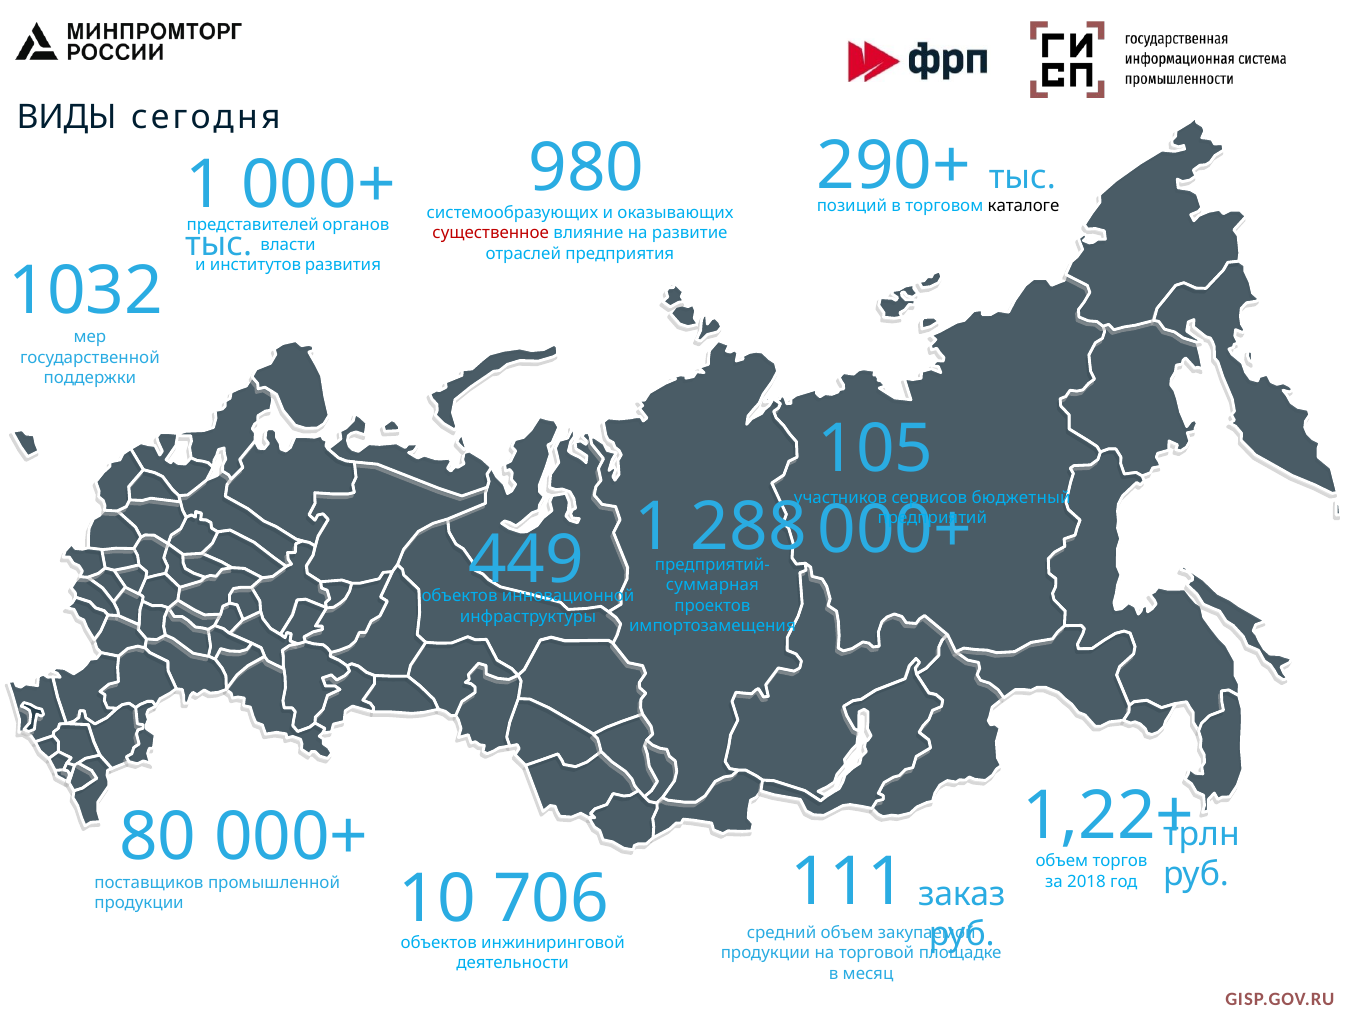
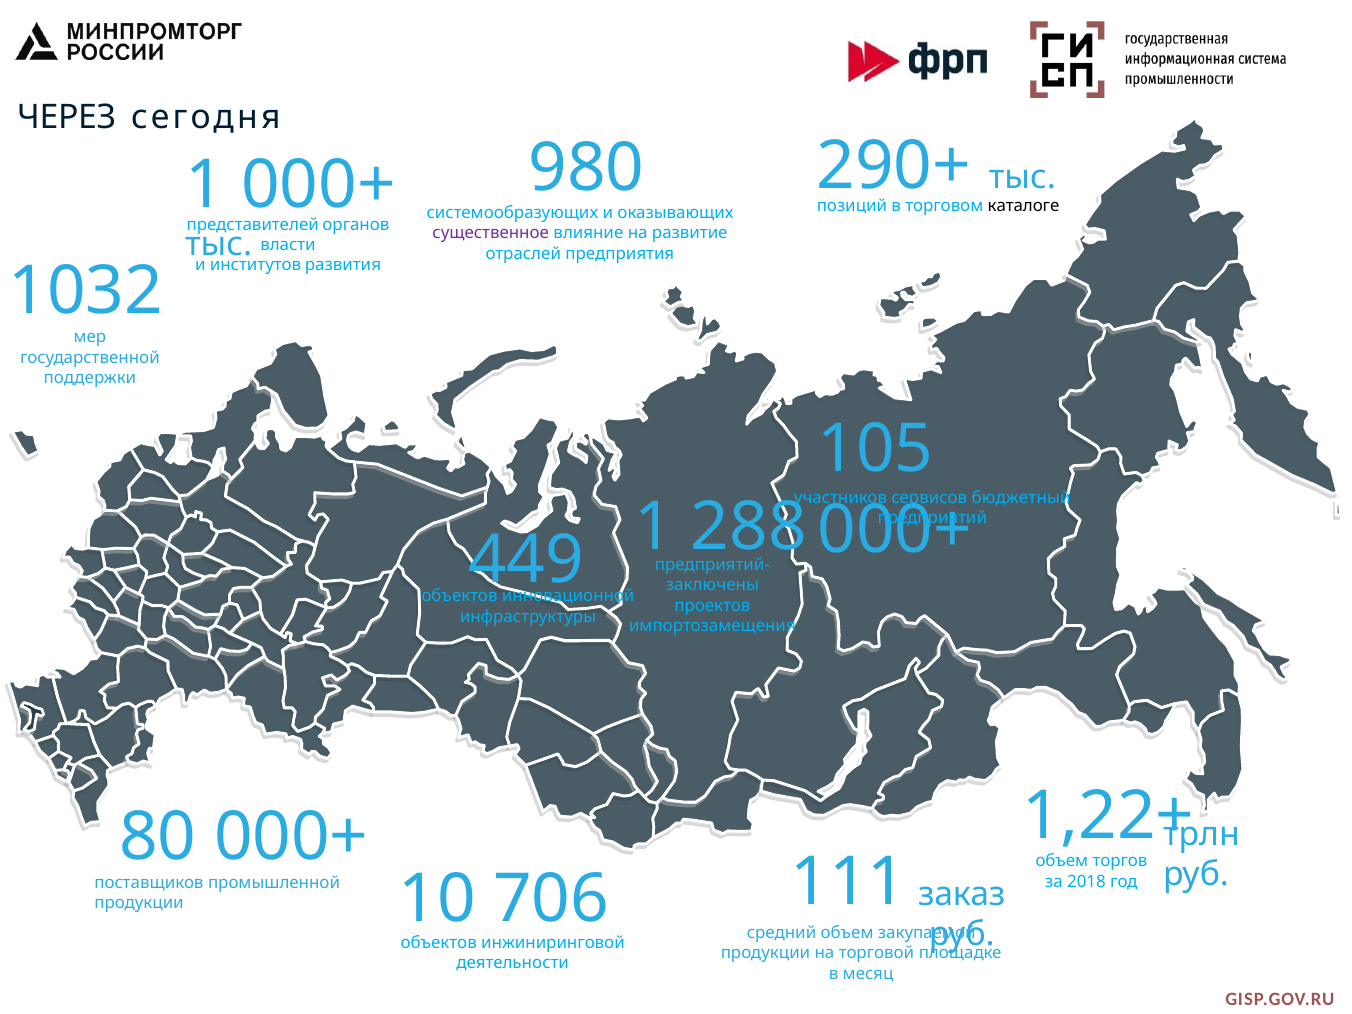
ВИДЫ: ВИДЫ -> ЧЕРЕЗ
существенное colour: red -> purple
суммарная: суммарная -> заключены
